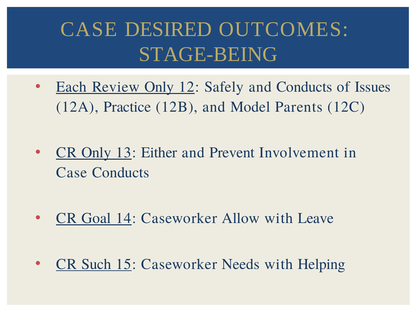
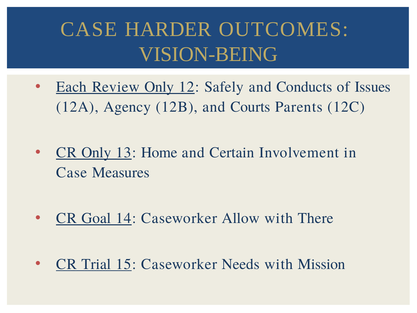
DESIRED: DESIRED -> HARDER
STAGE-BEING: STAGE-BEING -> VISION-BEING
Practice: Practice -> Agency
Model: Model -> Courts
Either: Either -> Home
Prevent: Prevent -> Certain
Case Conducts: Conducts -> Measures
Leave: Leave -> There
Such: Such -> Trial
Helping: Helping -> Mission
